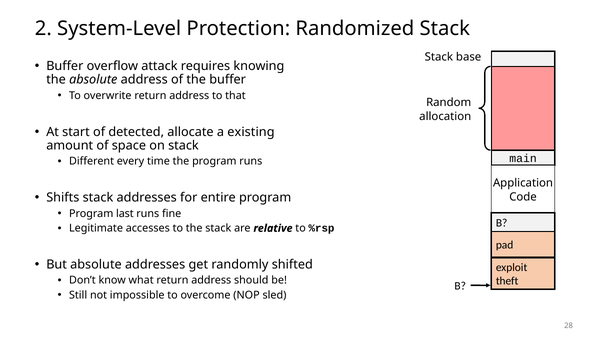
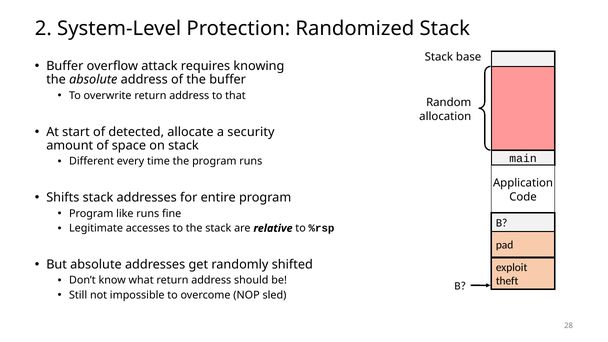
existing: existing -> security
last: last -> like
